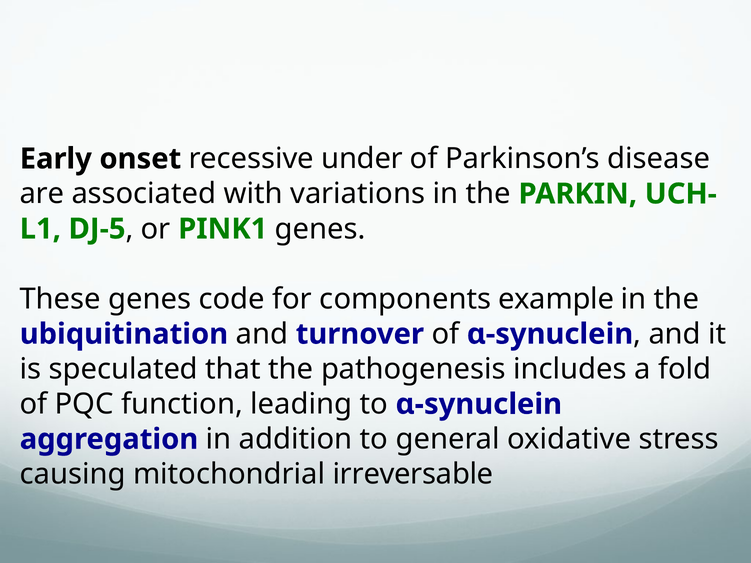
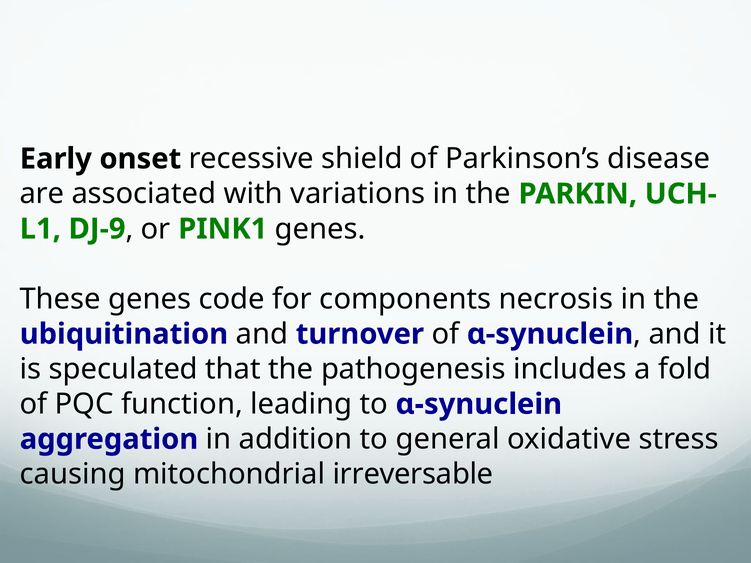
under: under -> shield
DJ-5: DJ-5 -> DJ-9
example: example -> necrosis
